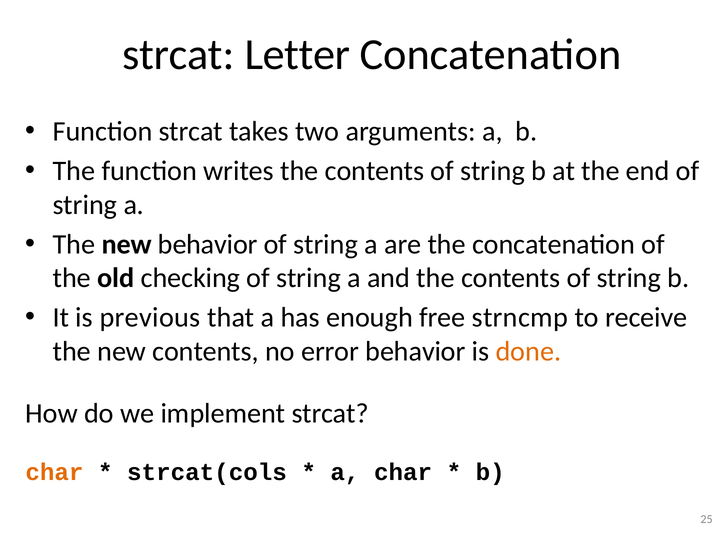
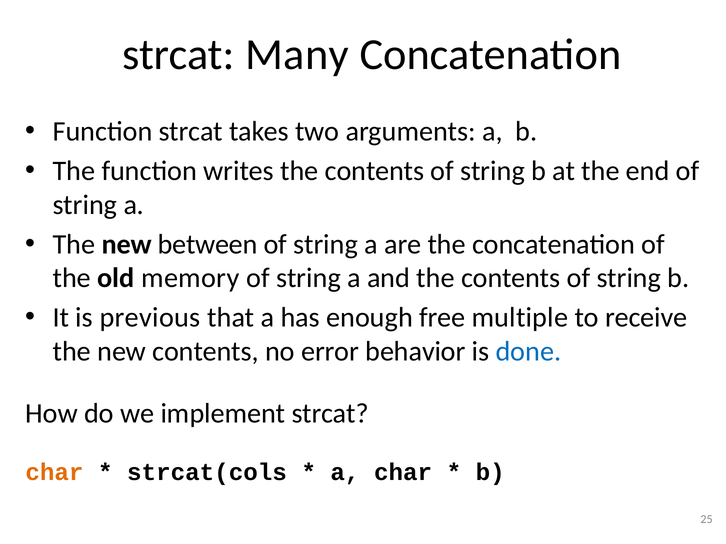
Letter: Letter -> Many
new behavior: behavior -> between
checking: checking -> memory
strncmp: strncmp -> multiple
done colour: orange -> blue
